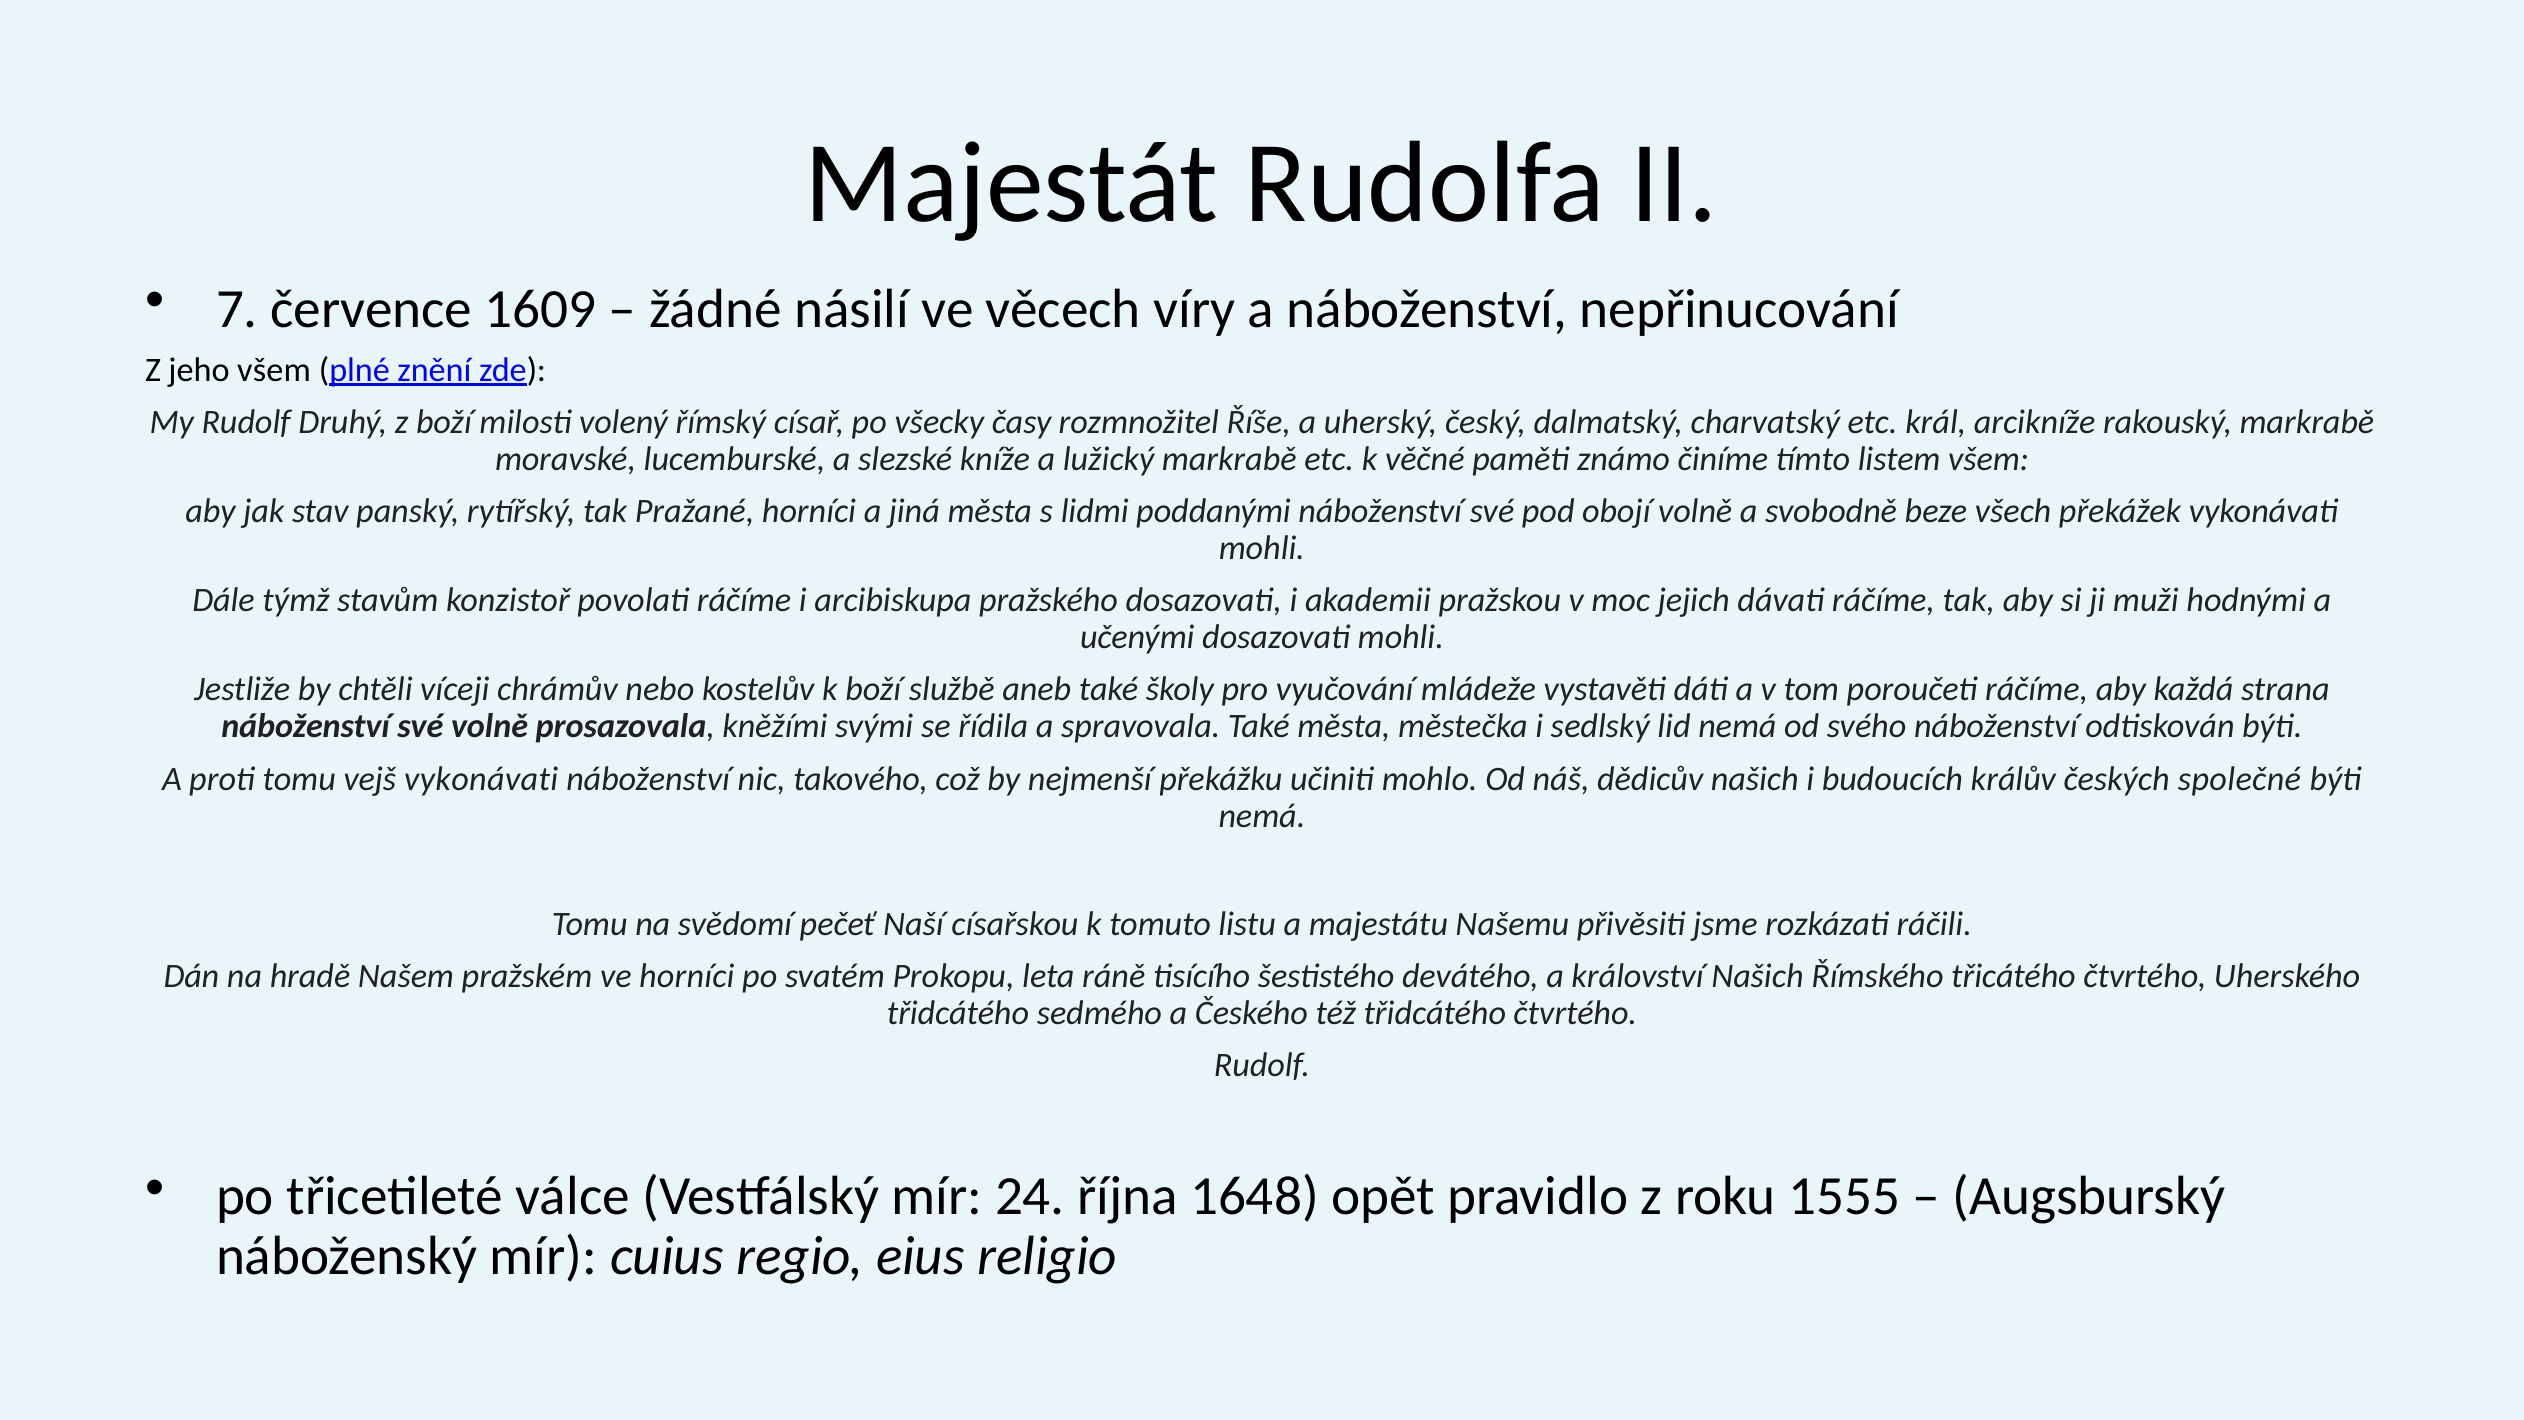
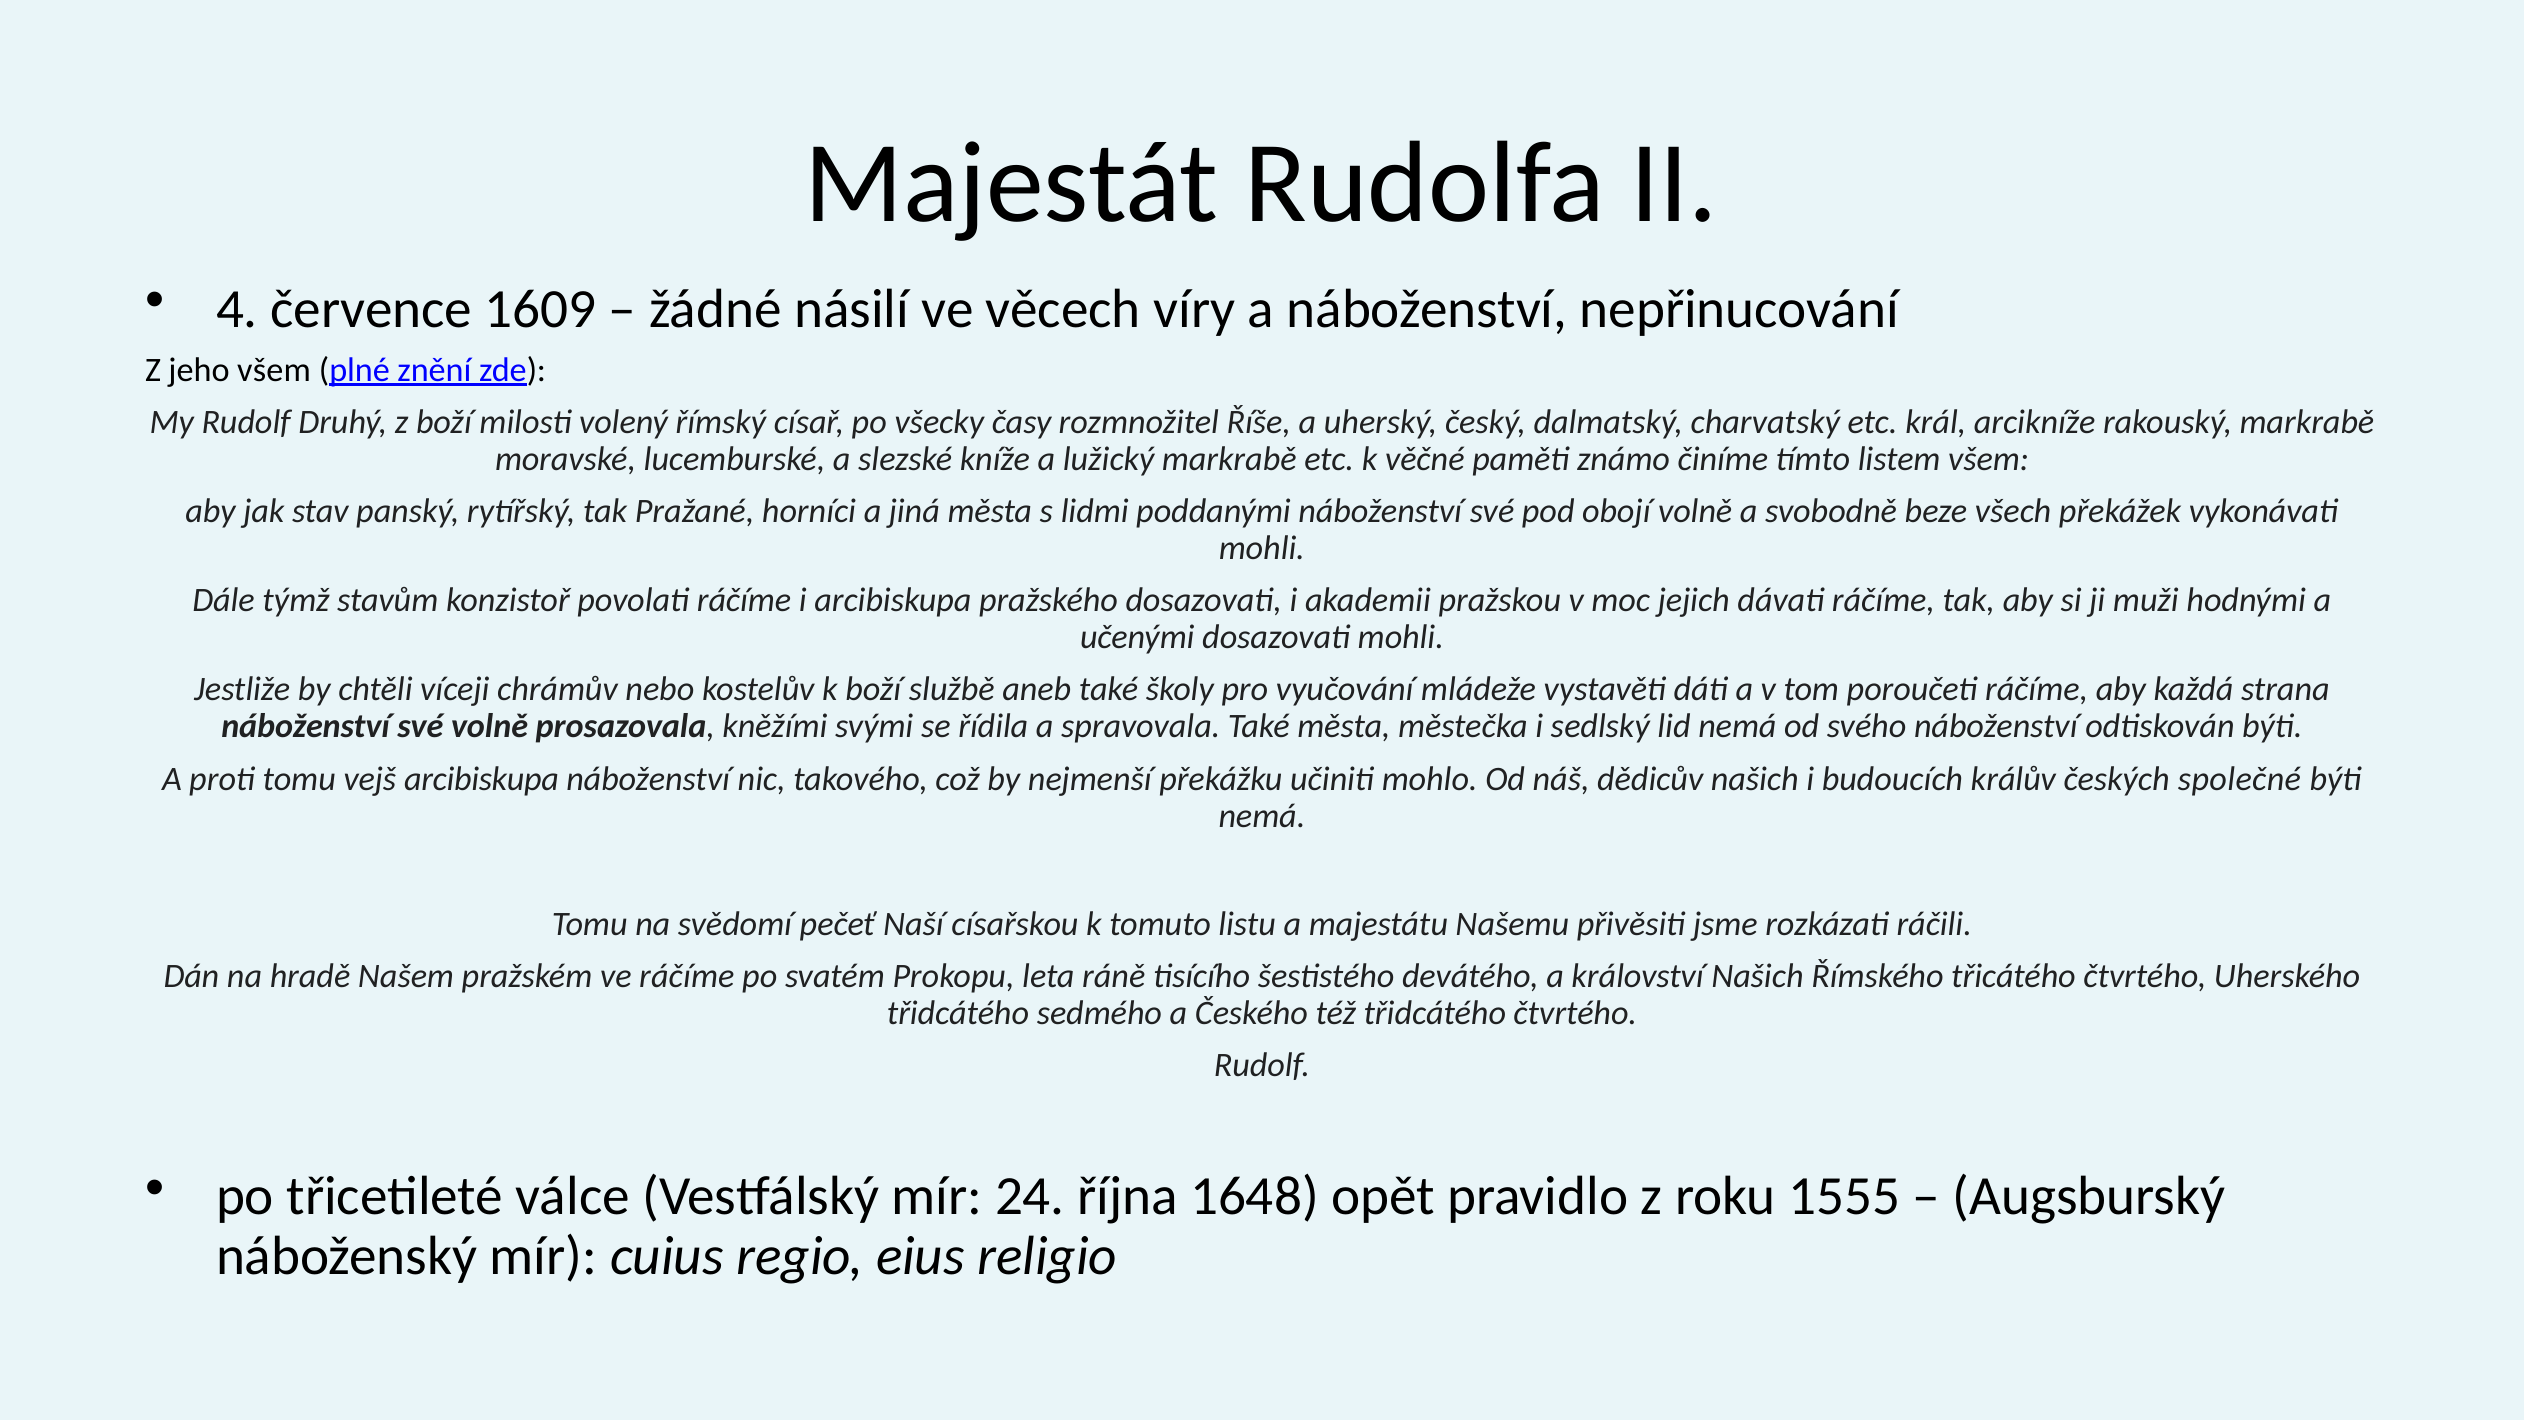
7: 7 -> 4
vejš vykonávati: vykonávati -> arcibiskupa
ve horníci: horníci -> ráčíme
